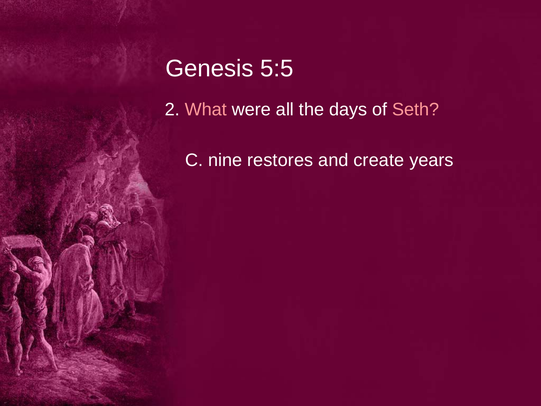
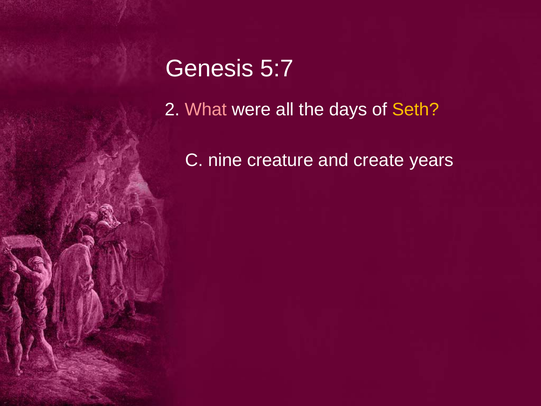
5:5: 5:5 -> 5:7
Seth colour: pink -> yellow
restores: restores -> creature
